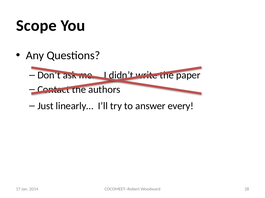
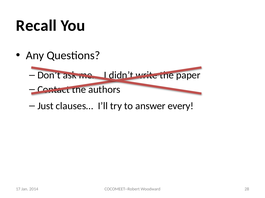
Scope: Scope -> Recall
linearly…: linearly… -> clauses…
